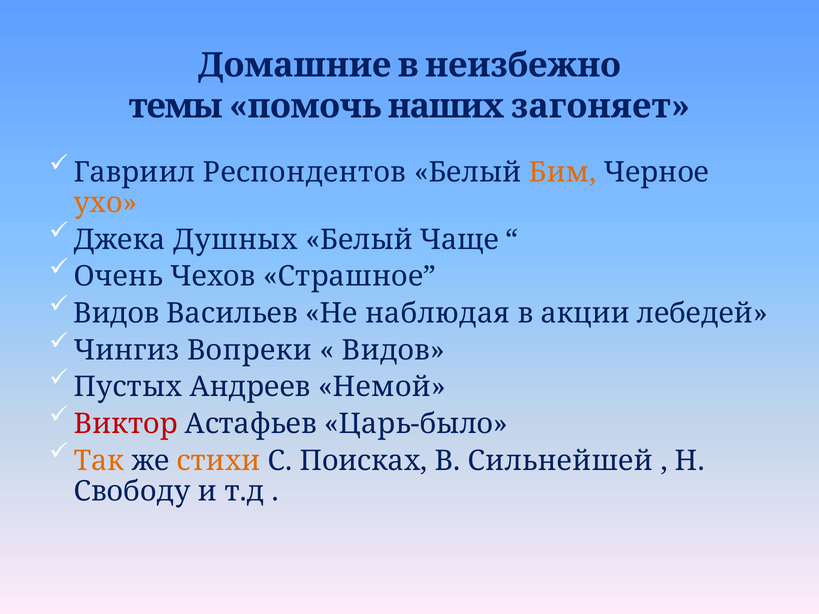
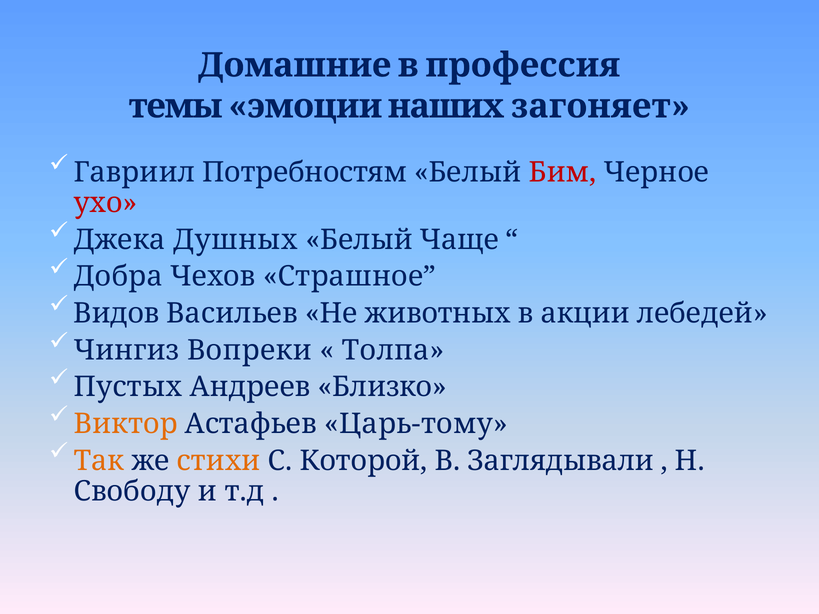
неизбежно: неизбежно -> профессия
помочь: помочь -> эмоции
Респондентов: Респондентов -> Потребностям
Бим colour: orange -> red
ухо colour: orange -> red
Очень: Очень -> Добра
наблюдая: наблюдая -> животных
Видов at (393, 350): Видов -> Толпа
Немой: Немой -> Близко
Виктор colour: red -> orange
Царь-было: Царь-было -> Царь-тому
Поисках: Поисках -> Которой
Сильнейшей: Сильнейшей -> Заглядывали
